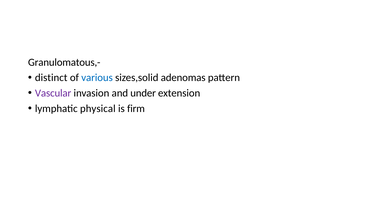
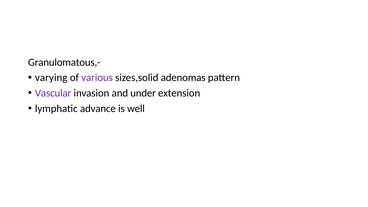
distinct: distinct -> varying
various colour: blue -> purple
physical: physical -> advance
firm: firm -> well
